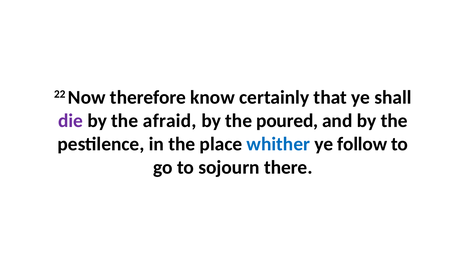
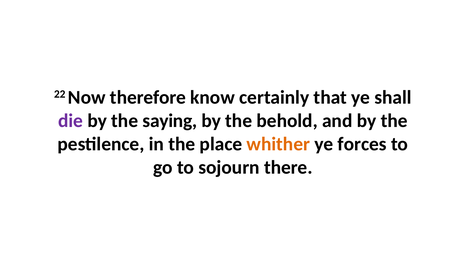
afraid: afraid -> saying
poured: poured -> behold
whither colour: blue -> orange
follow: follow -> forces
